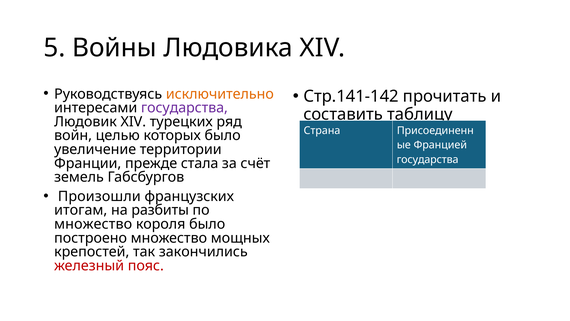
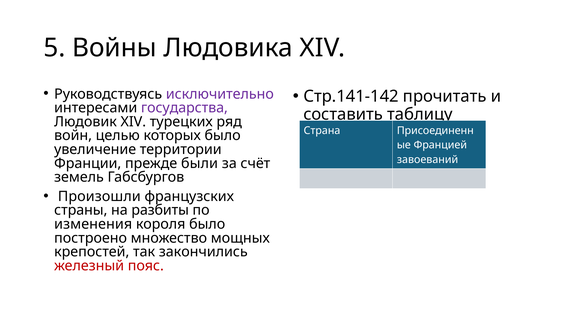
исключительно colour: orange -> purple
государства at (428, 159): государства -> завоеваний
стала: стала -> были
итогам: итогам -> страны
множество at (93, 224): множество -> изменения
